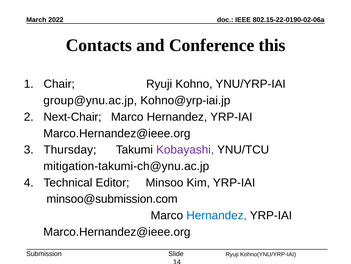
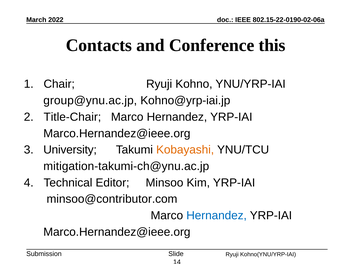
Next-Chair: Next-Chair -> Title-Chair
Thursday: Thursday -> University
Kobayashi colour: purple -> orange
minsoo@submission.com: minsoo@submission.com -> minsoo@contributor.com
